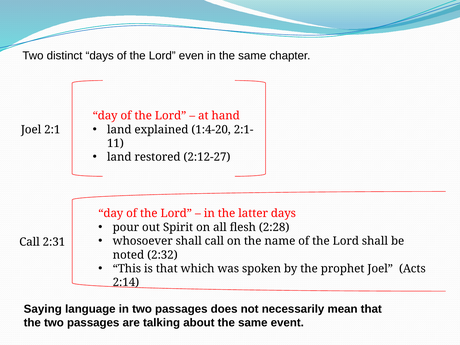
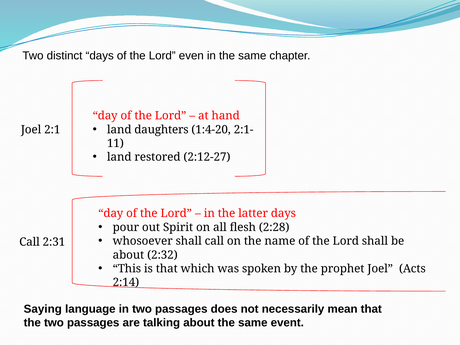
explained: explained -> daughters
noted at (128, 255): noted -> about
